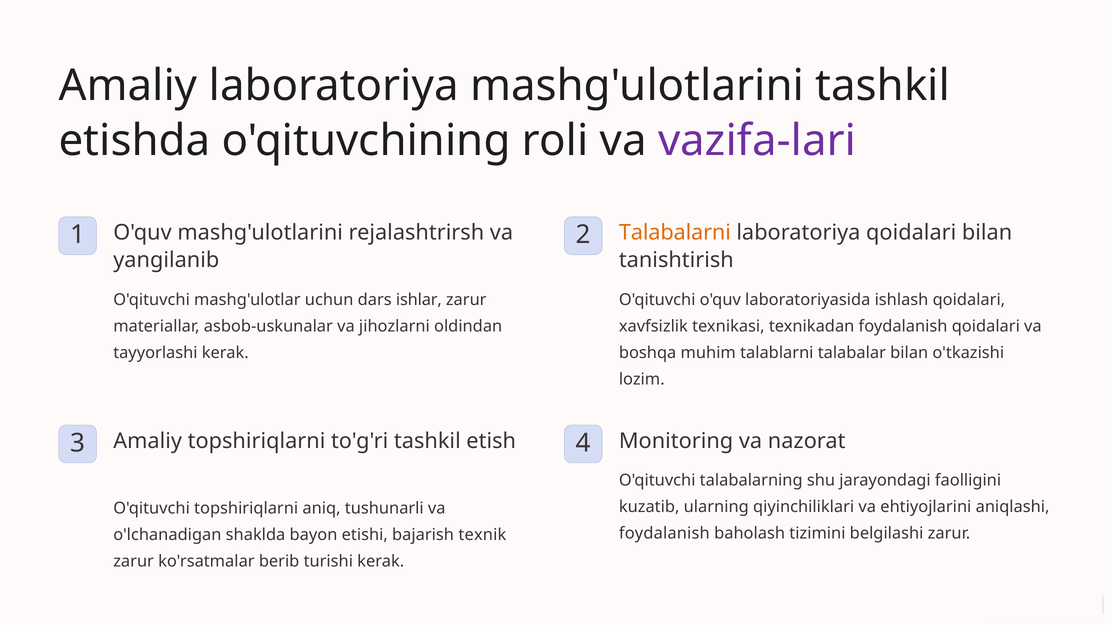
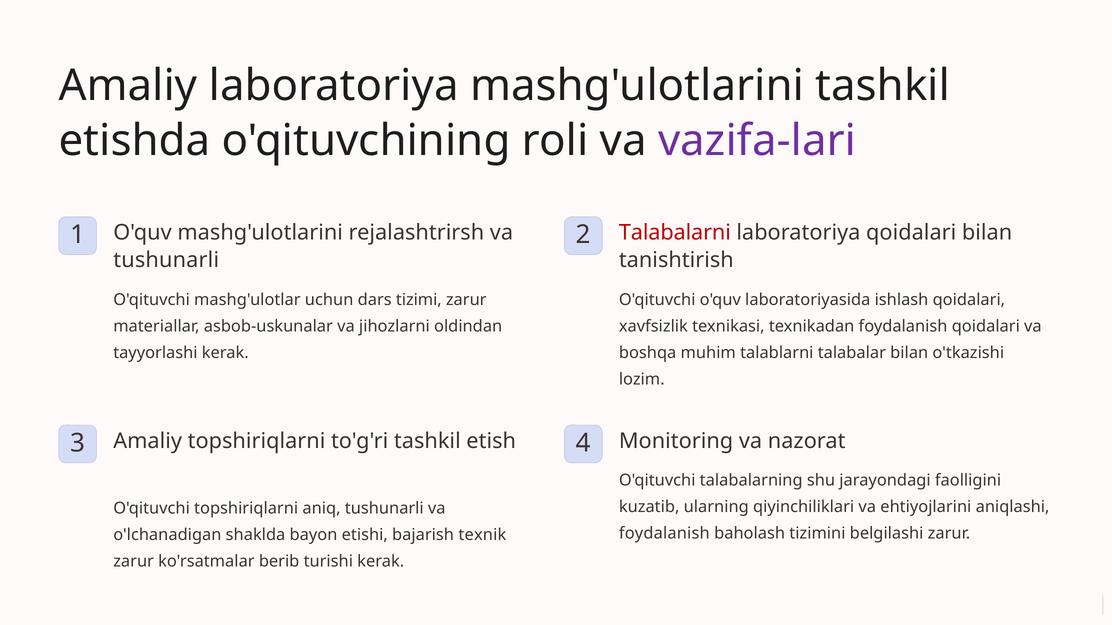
Talabalarni colour: orange -> red
yangilanib at (166, 261): yangilanib -> tushunarli
ishlar: ishlar -> tizimi
